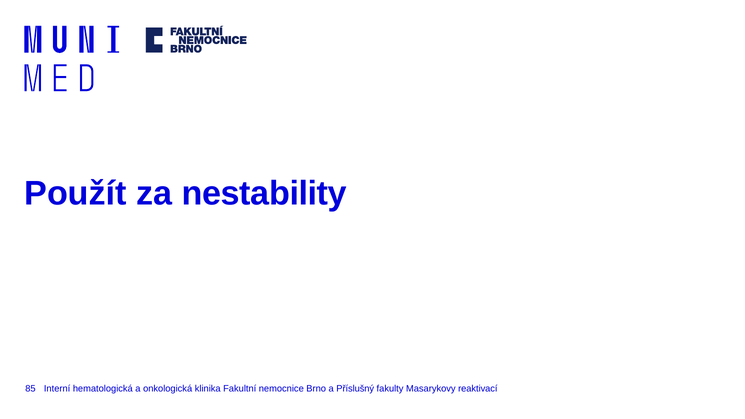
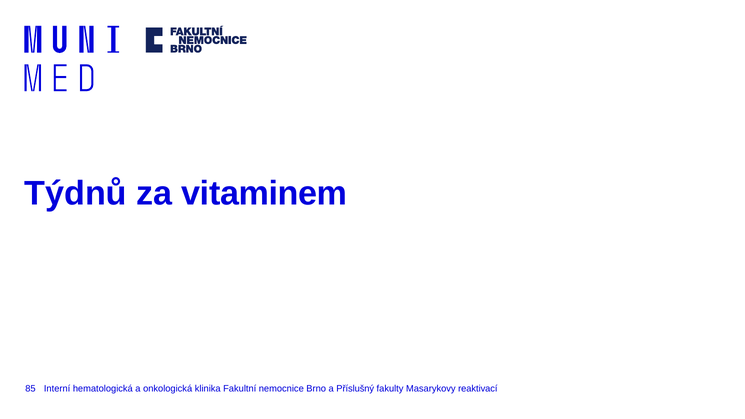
Použít: Použít -> Týdnů
nestability: nestability -> vitaminem
